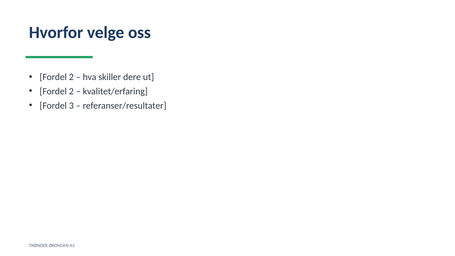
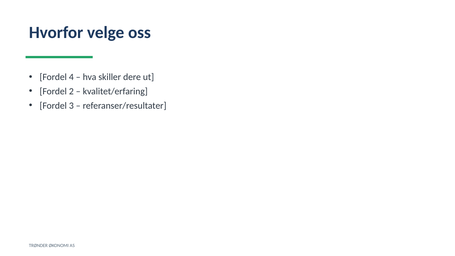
2 at (71, 77): 2 -> 4
